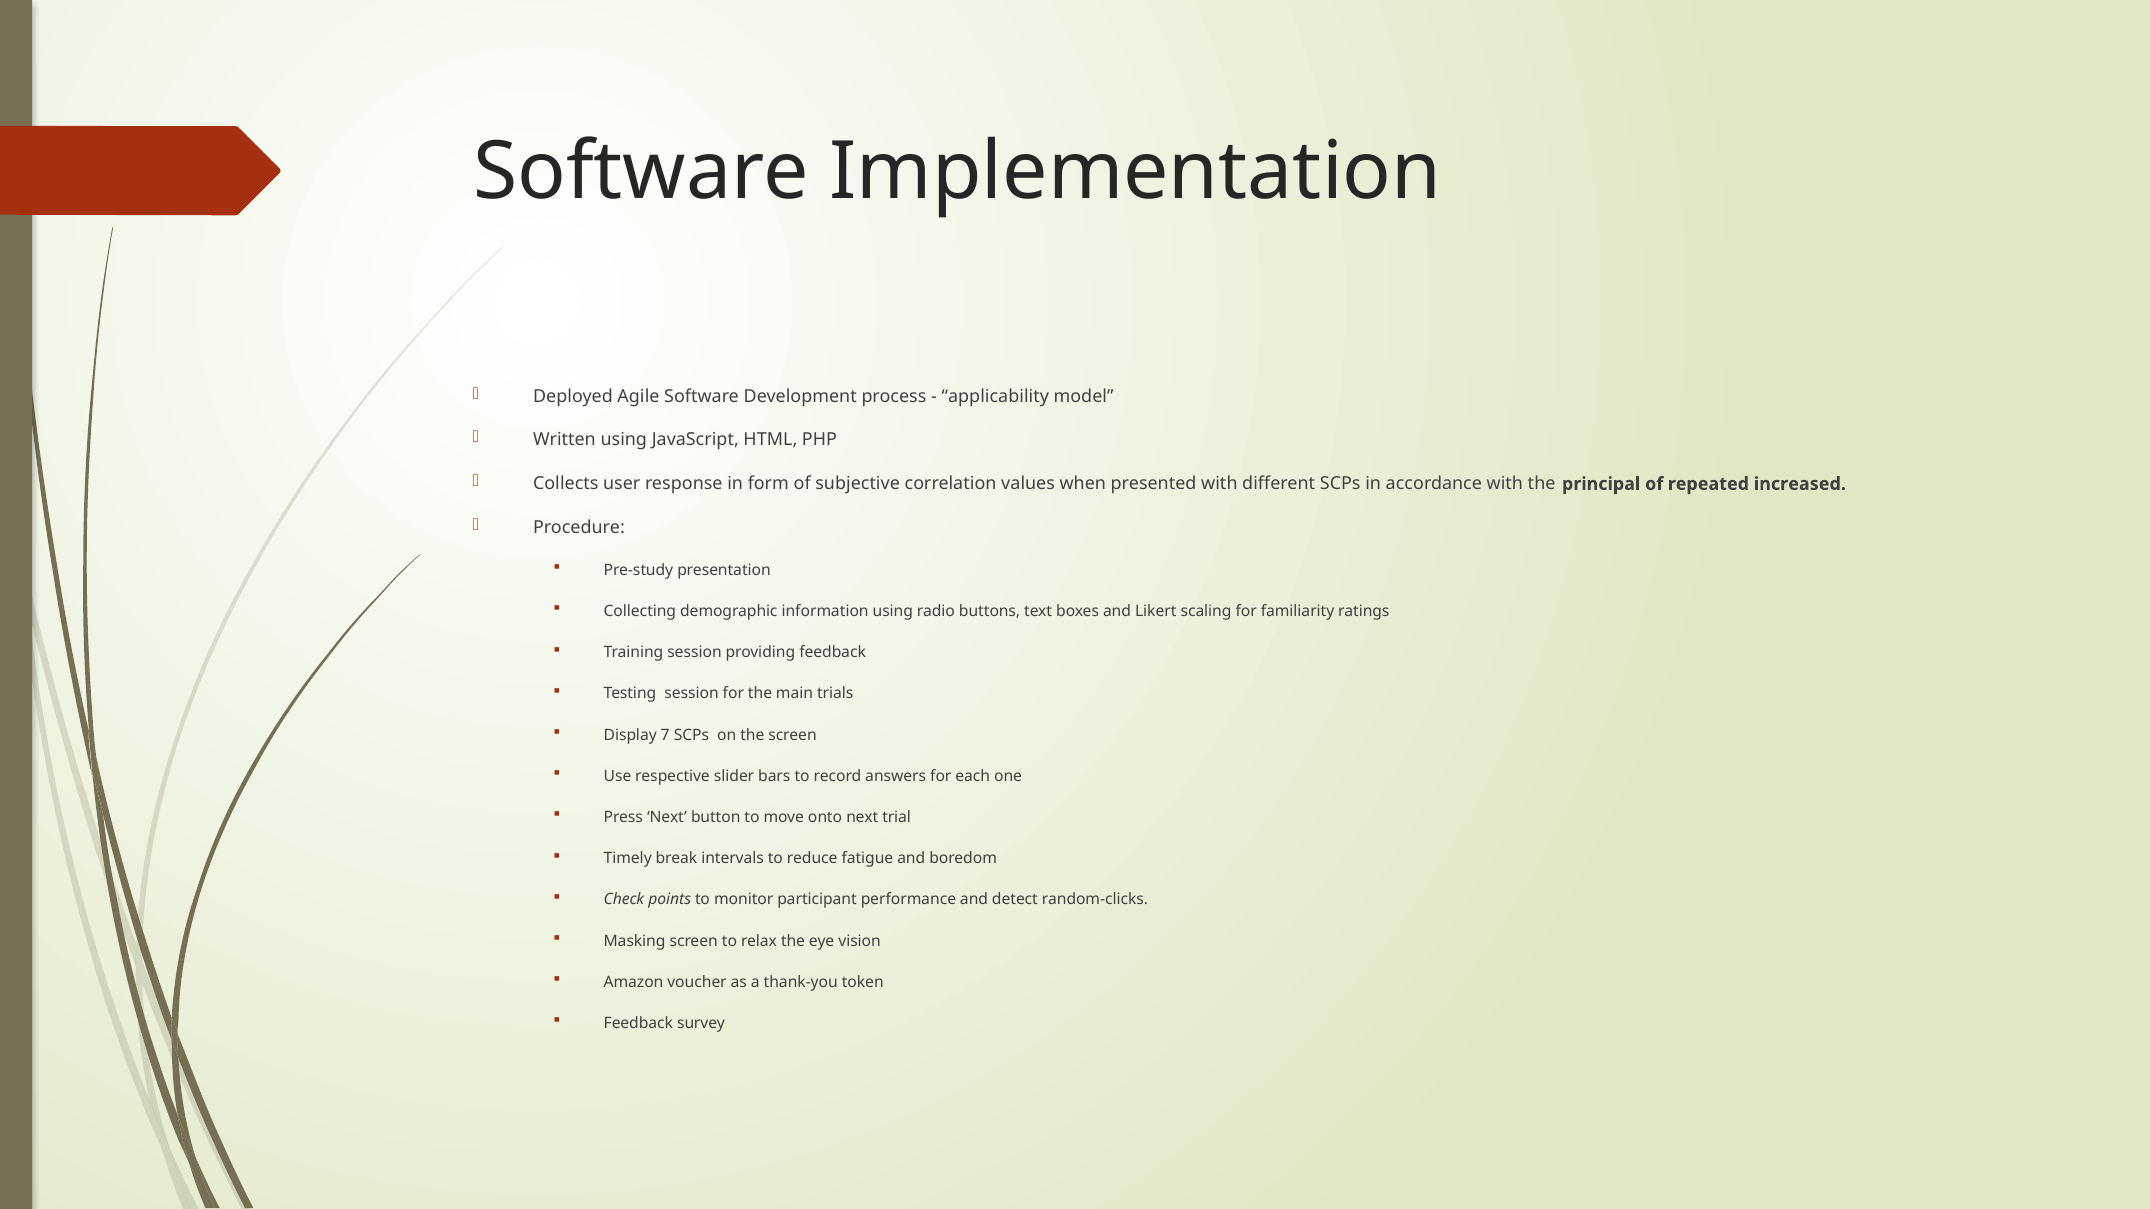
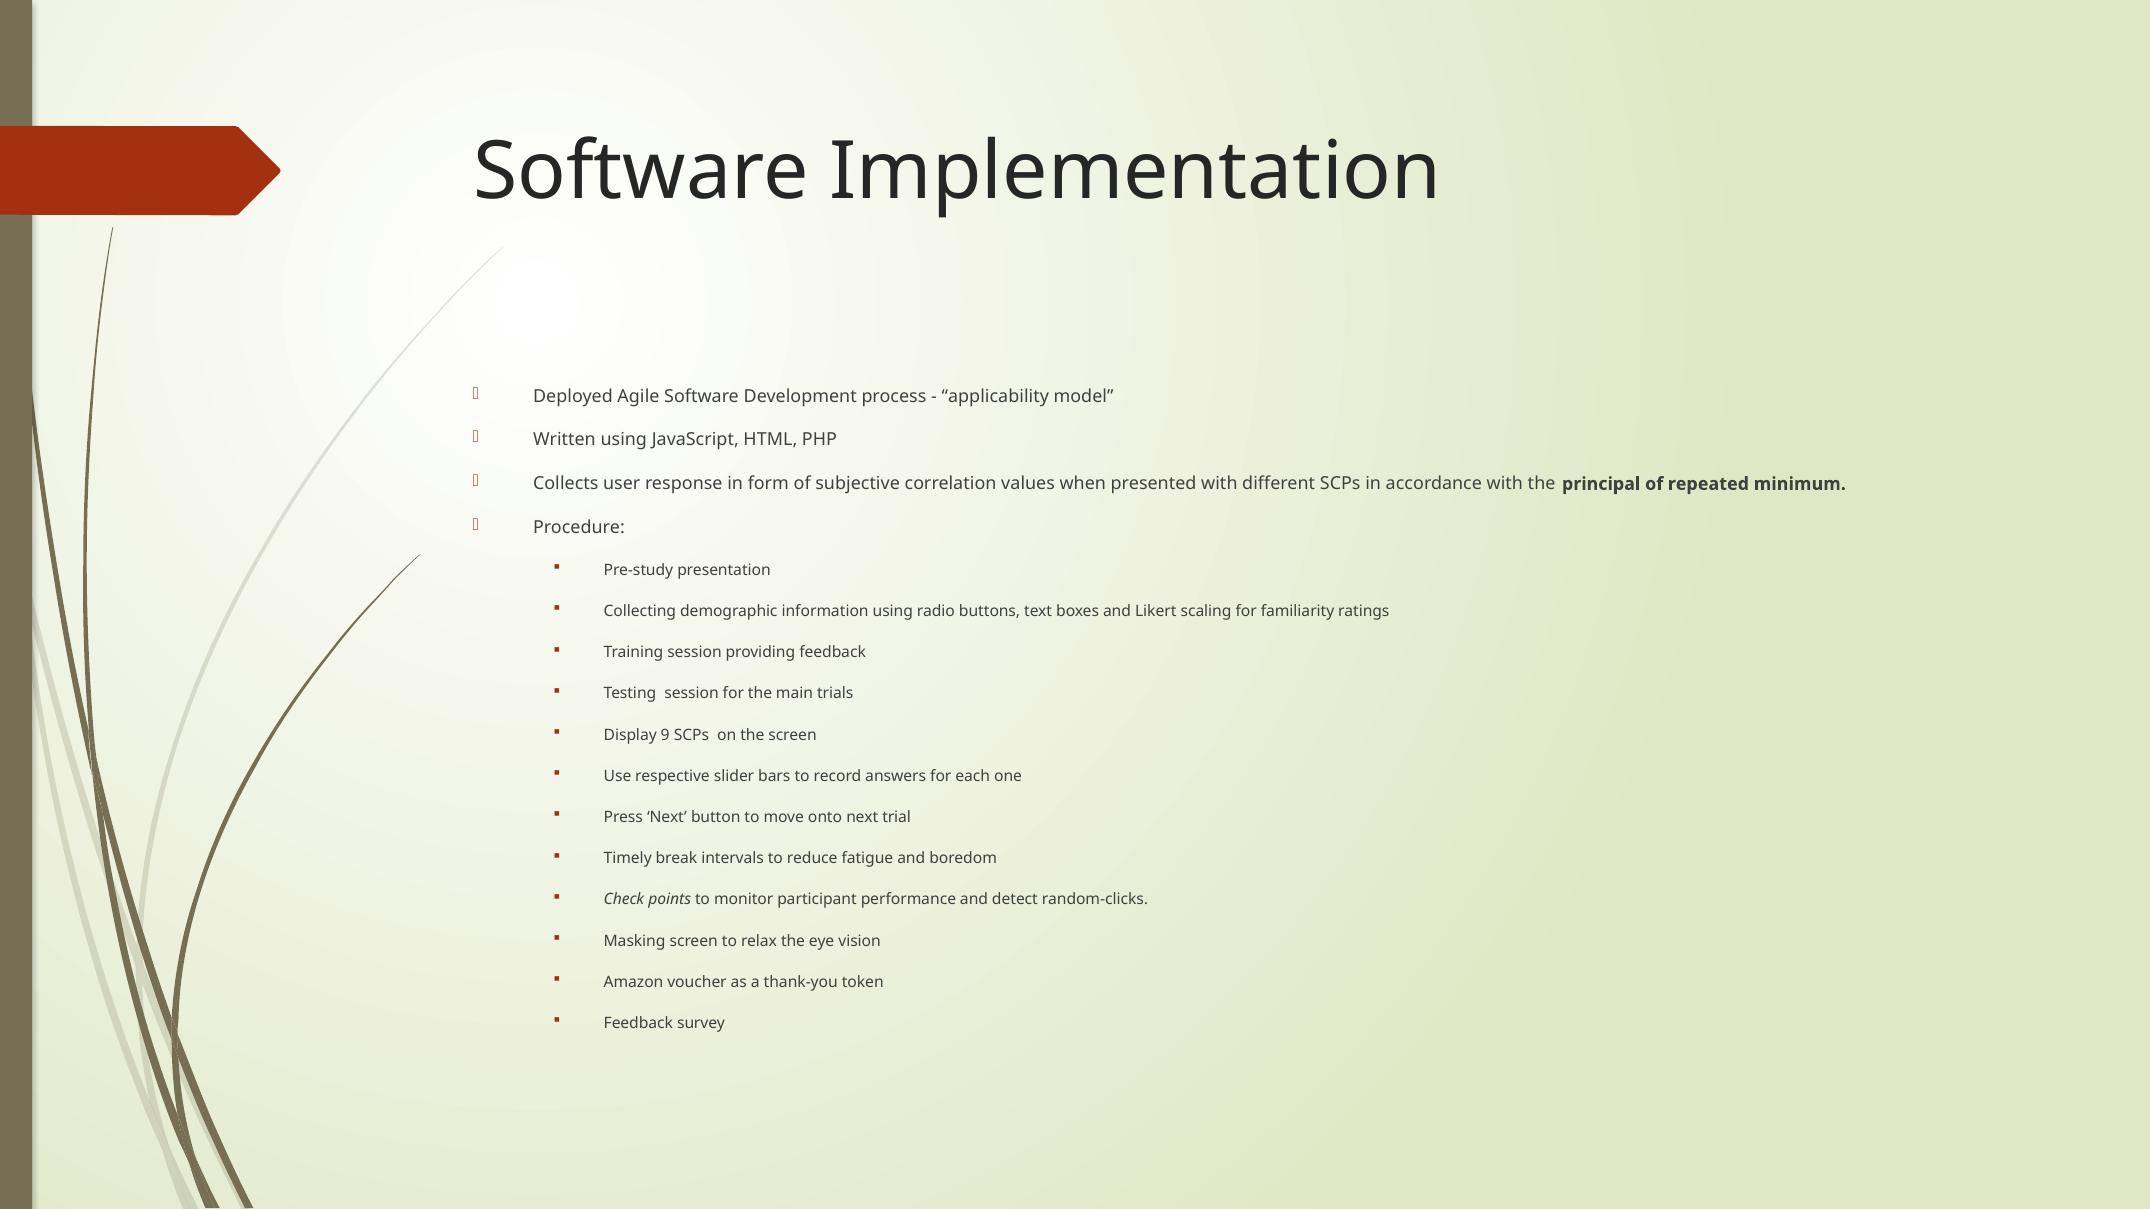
increased: increased -> minimum
7: 7 -> 9
